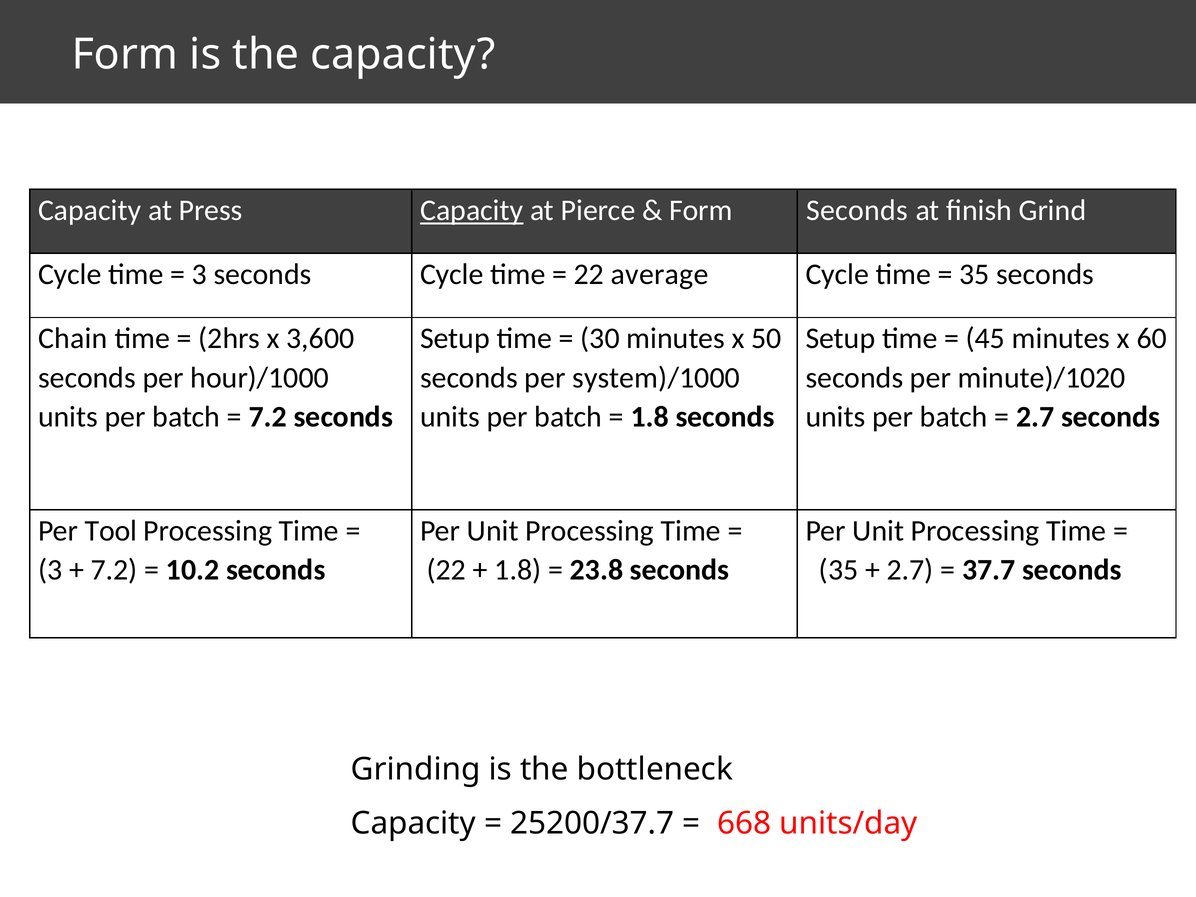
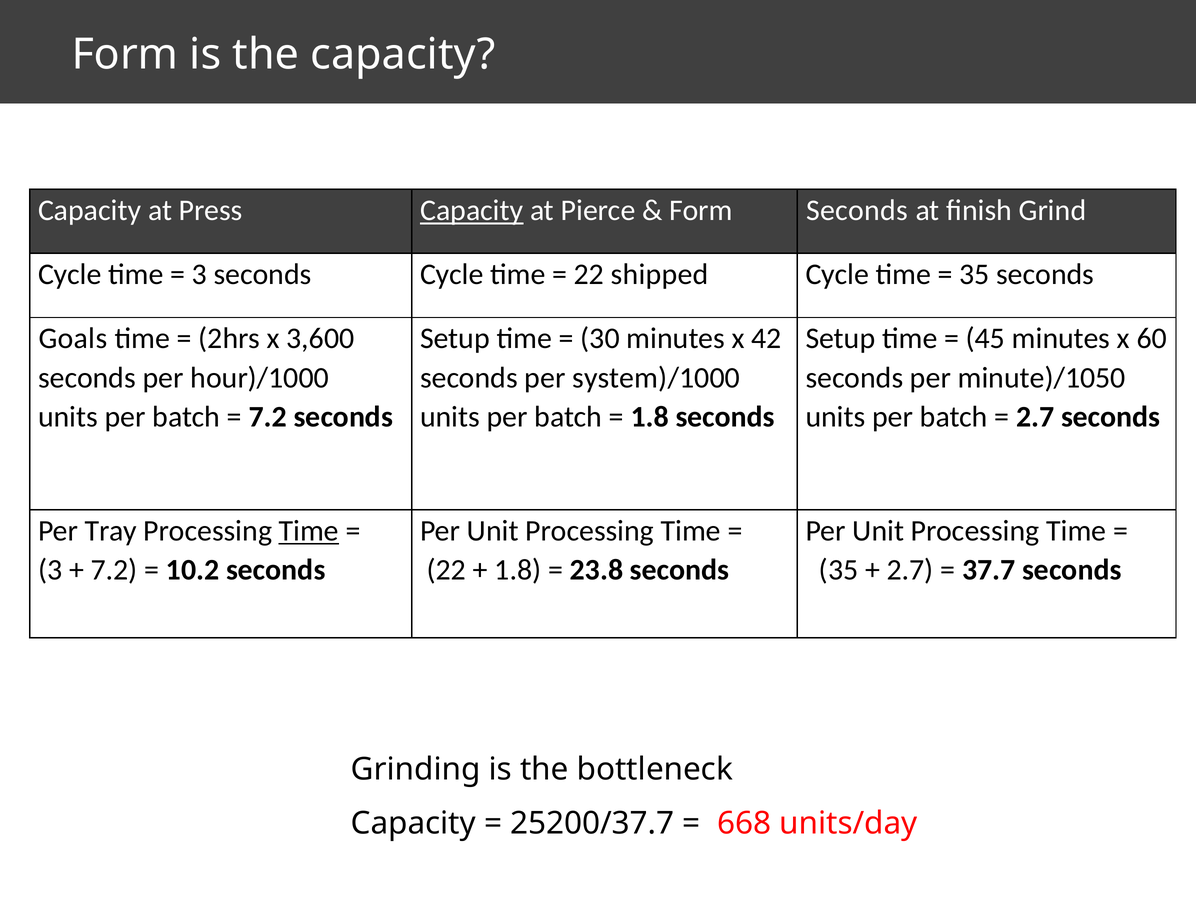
average: average -> shipped
Chain: Chain -> Goals
50: 50 -> 42
minute)/1020: minute)/1020 -> minute)/1050
Tool: Tool -> Tray
Time at (309, 531) underline: none -> present
